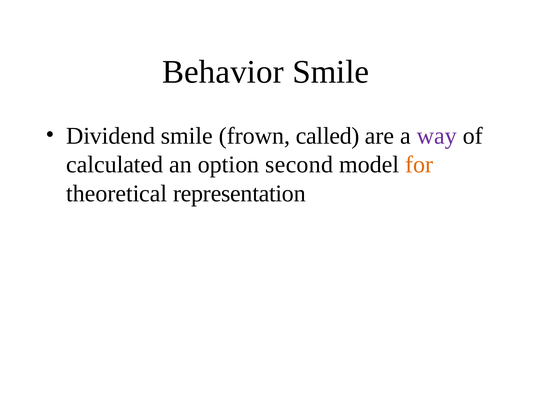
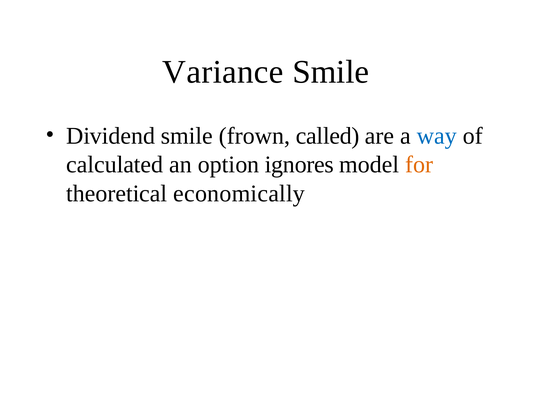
Behavior: Behavior -> Variance
way colour: purple -> blue
second: second -> ignores
representation: representation -> economically
